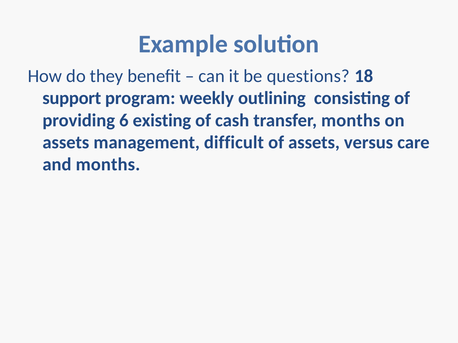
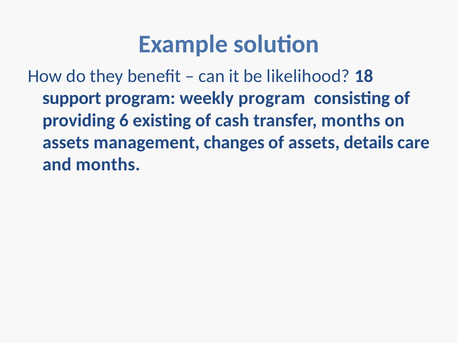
questions: questions -> likelihood
weekly outlining: outlining -> program
difficult: difficult -> changes
versus: versus -> details
